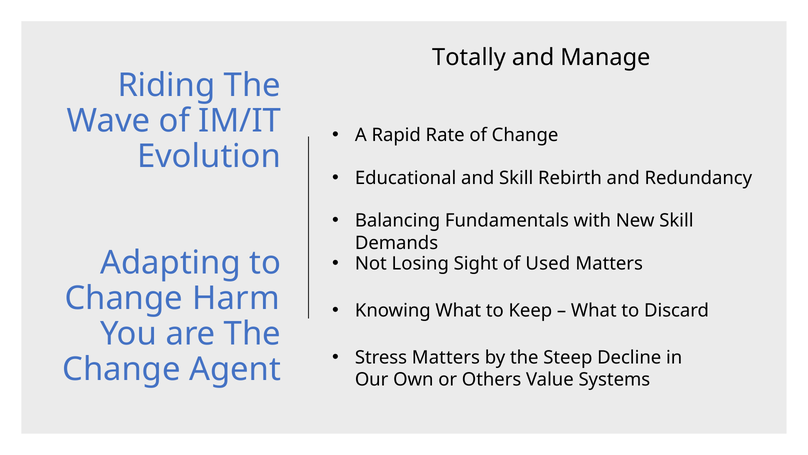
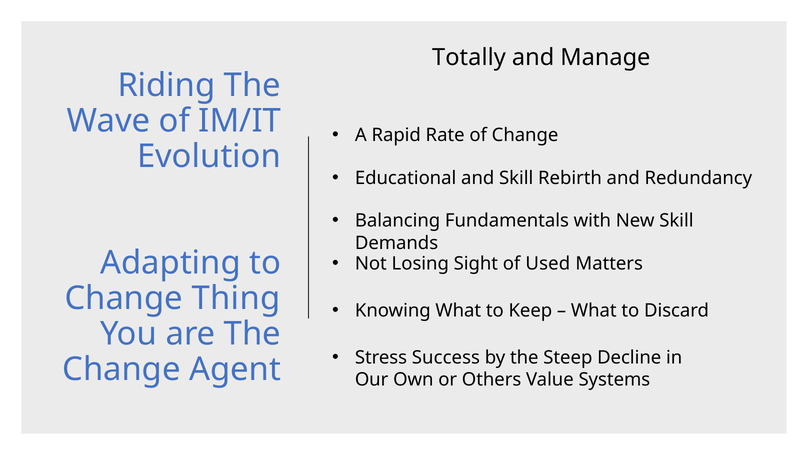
Harm: Harm -> Thing
Stress Matters: Matters -> Success
